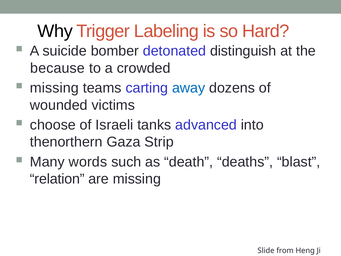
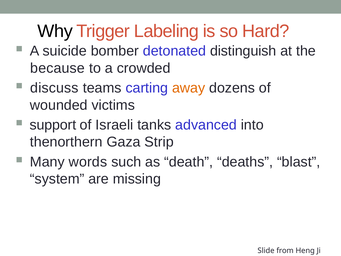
missing at (54, 88): missing -> discuss
away colour: blue -> orange
choose: choose -> support
relation: relation -> system
